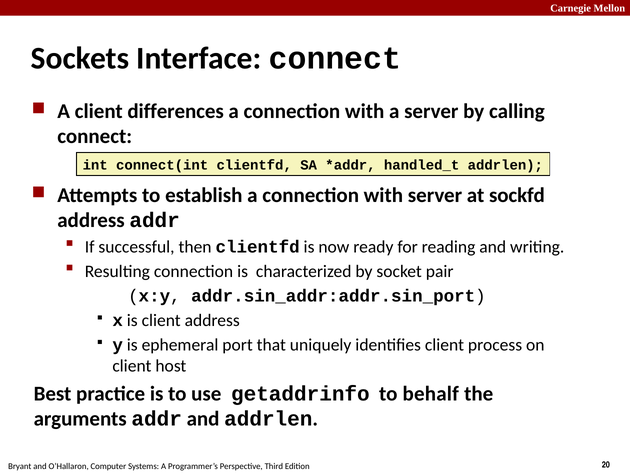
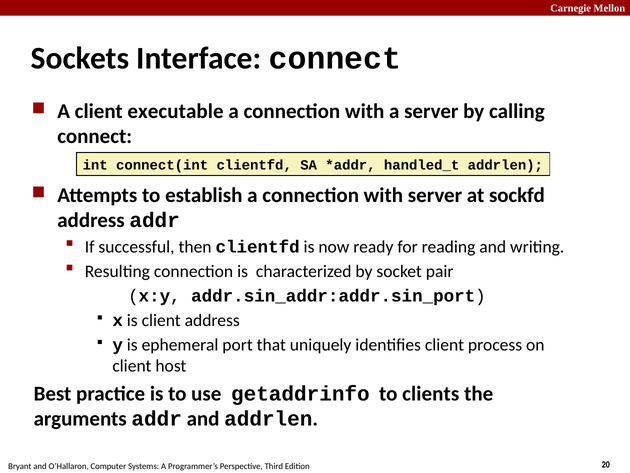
differences: differences -> executable
behalf: behalf -> clients
